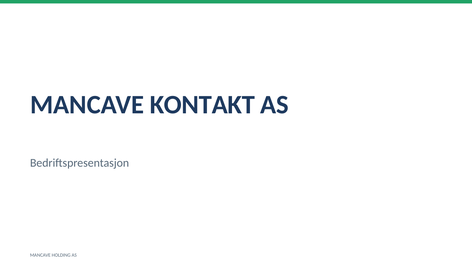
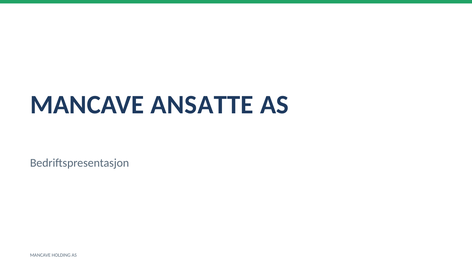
KONTAKT: KONTAKT -> ANSATTE
